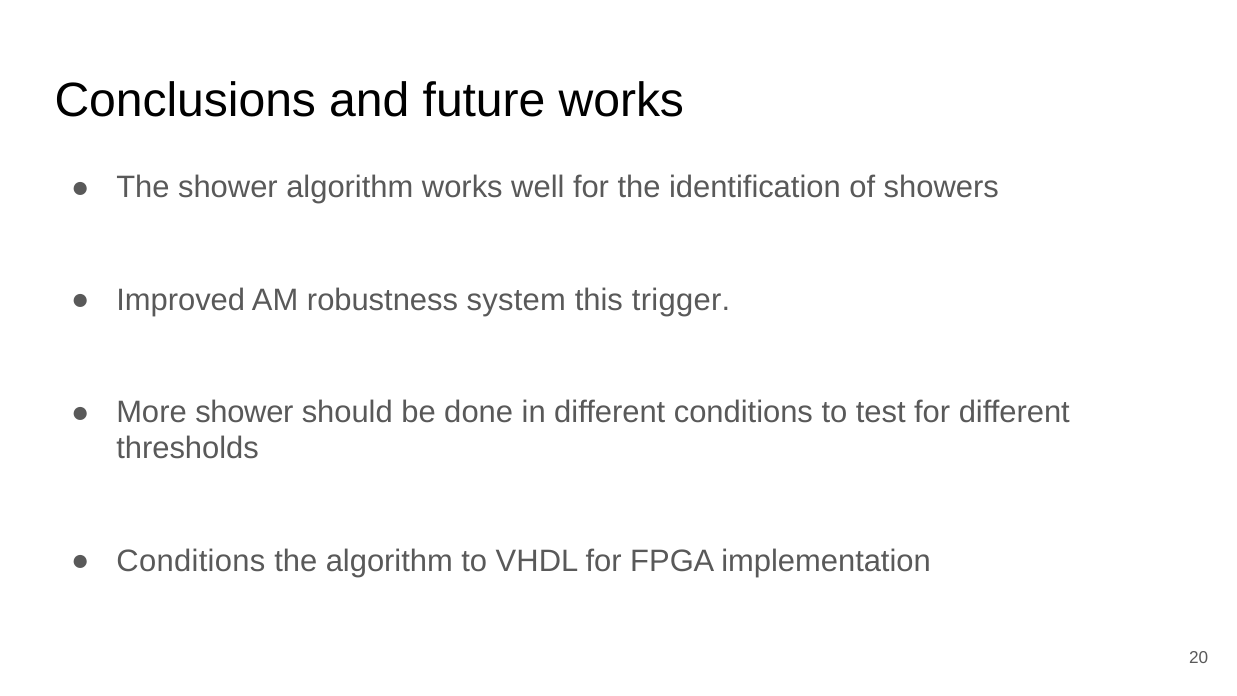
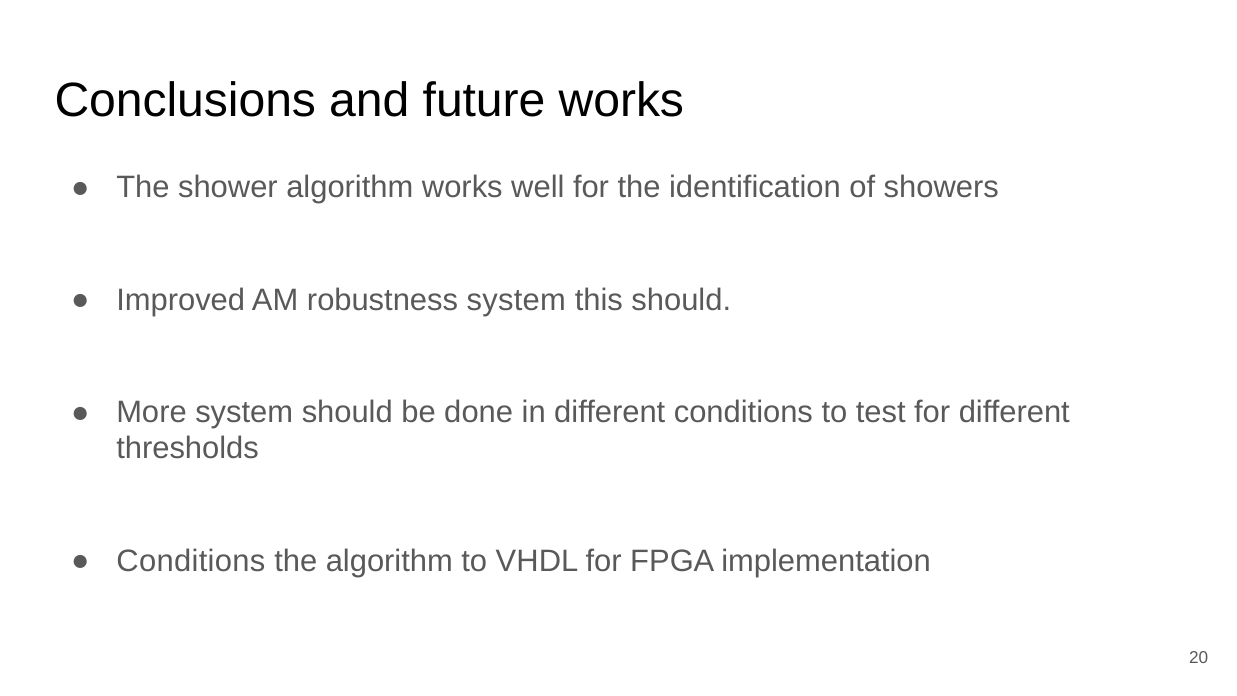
this trigger: trigger -> should
More shower: shower -> system
